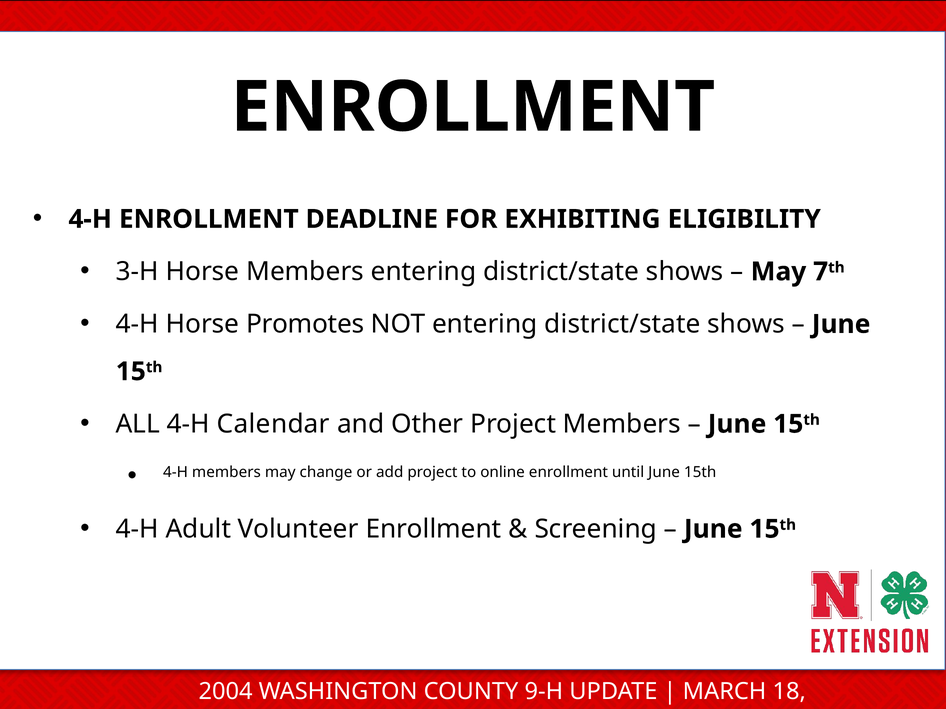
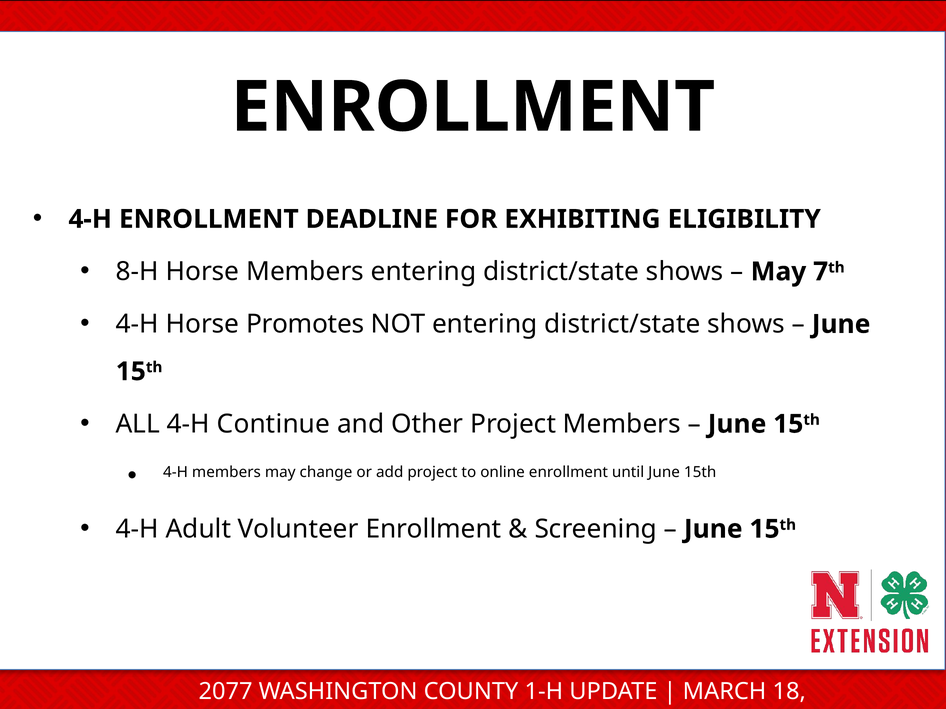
3-H: 3-H -> 8-H
Calendar: Calendar -> Continue
2004: 2004 -> 2077
9-H: 9-H -> 1-H
